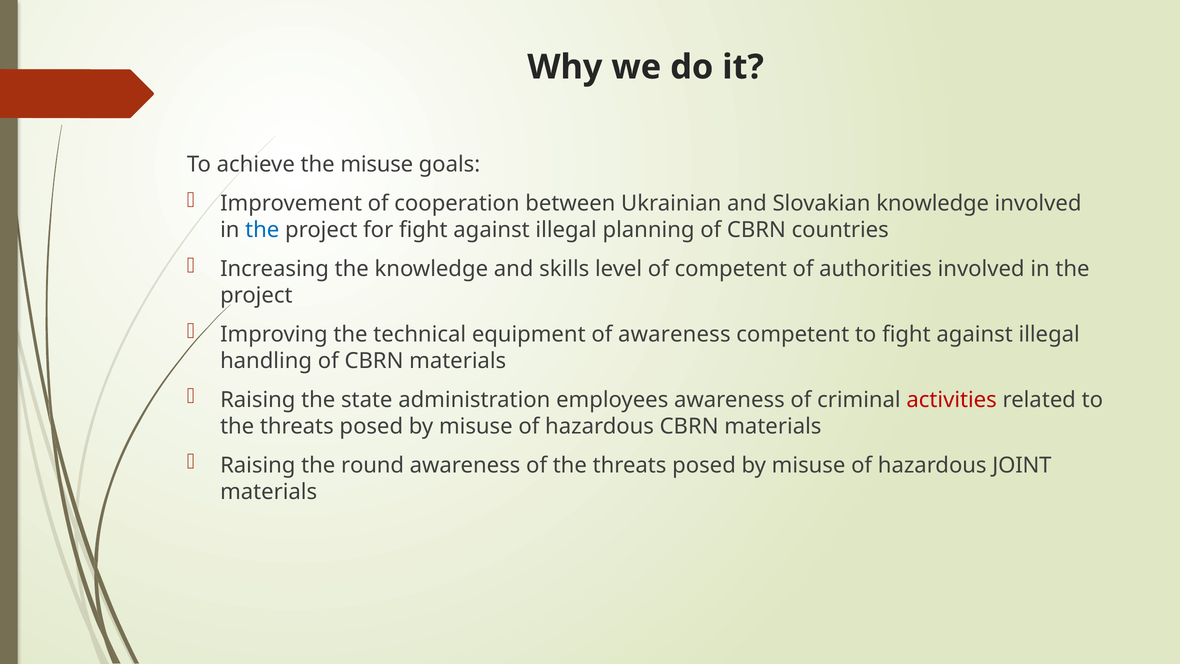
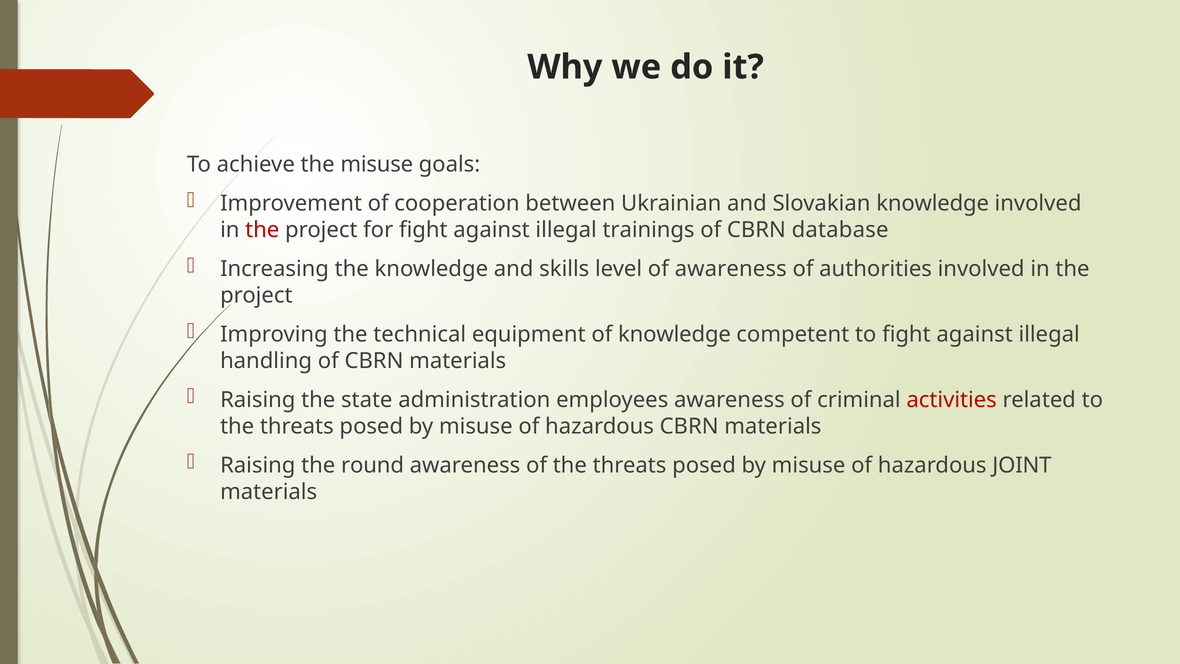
the at (262, 230) colour: blue -> red
planning: planning -> trainings
countries: countries -> database
of competent: competent -> awareness
of awareness: awareness -> knowledge
